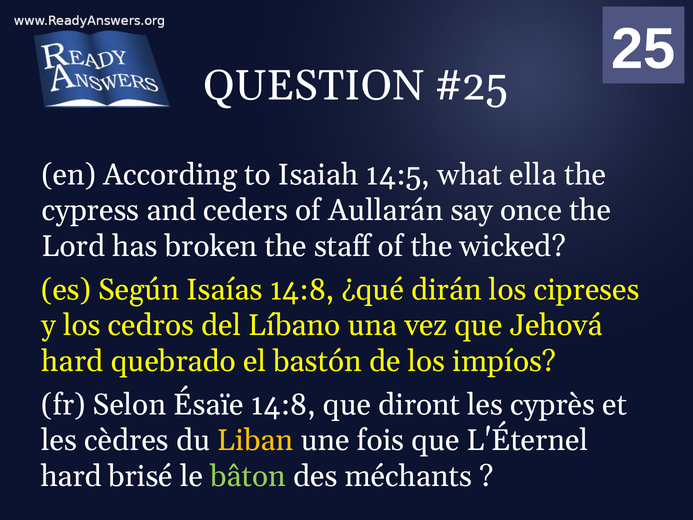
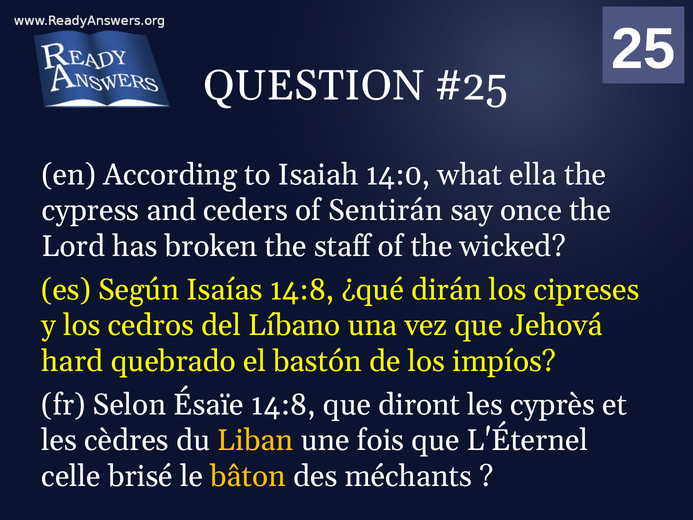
14:5: 14:5 -> 14:0
Aullarán: Aullarán -> Sentirán
hard at (71, 476): hard -> celle
bâton colour: light green -> yellow
